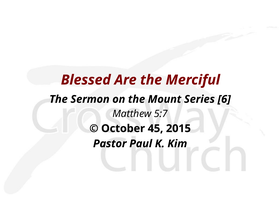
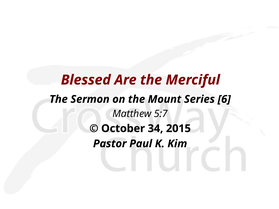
45: 45 -> 34
